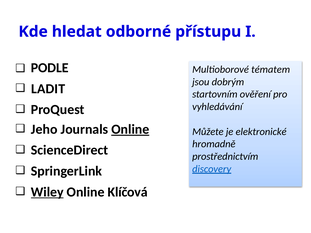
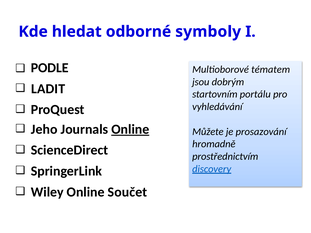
přístupu: přístupu -> symboly
ověření: ověření -> portálu
elektronické: elektronické -> prosazování
Wiley underline: present -> none
Klíčová: Klíčová -> Součet
